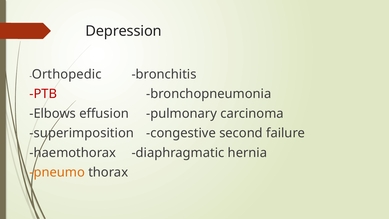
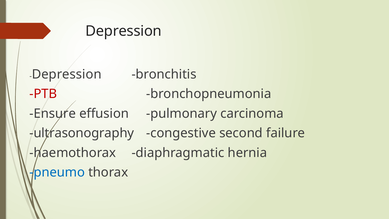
Orthopedic at (67, 74): Orthopedic -> Depression
Elbows: Elbows -> Ensure
superimposition: superimposition -> ultrasonography
pneumo colour: orange -> blue
